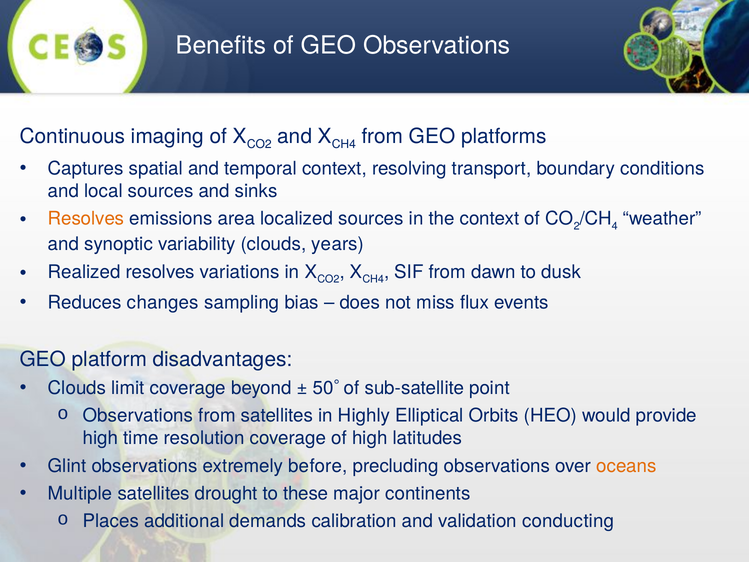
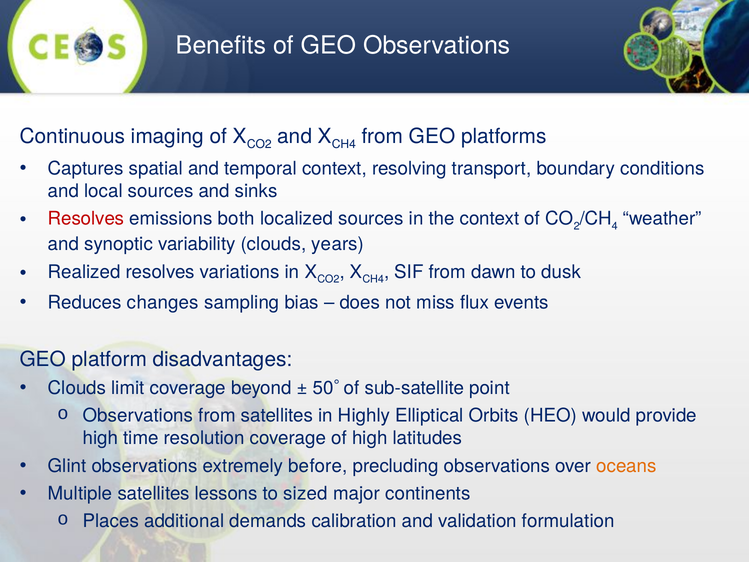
Resolves at (86, 219) colour: orange -> red
area: area -> both
drought: drought -> lessons
these: these -> sized
conducting: conducting -> formulation
